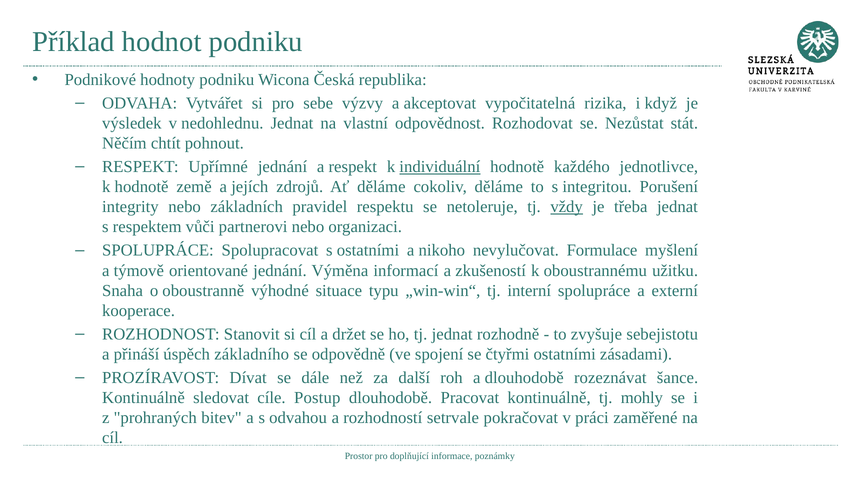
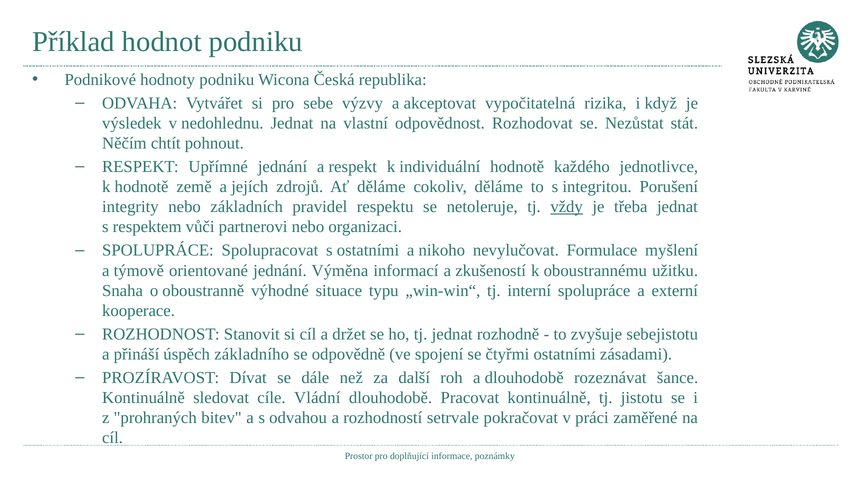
individuální underline: present -> none
Postup: Postup -> Vládní
mohly: mohly -> jistotu
